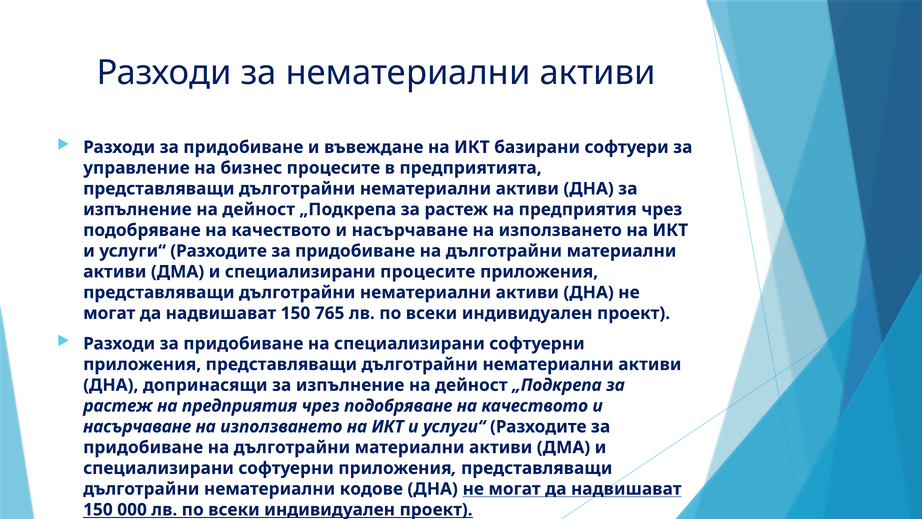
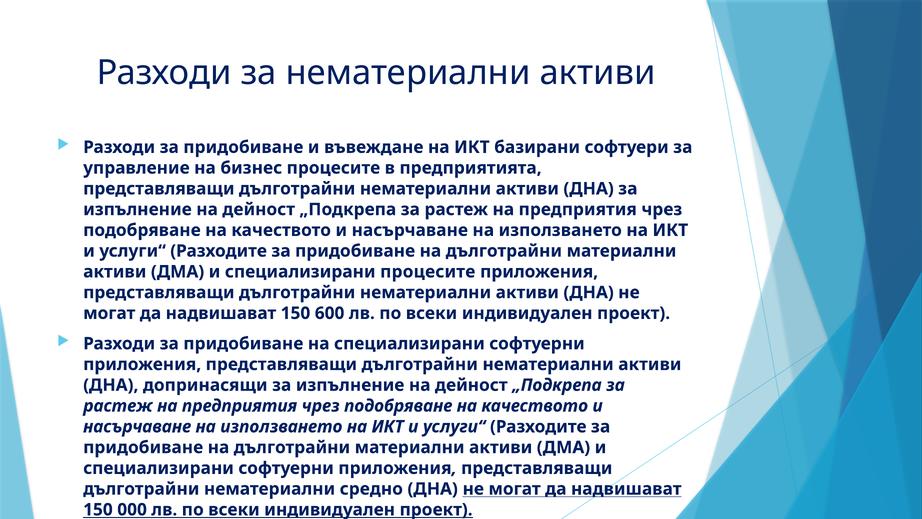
765: 765 -> 600
кодове: кодове -> средно
